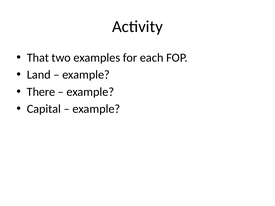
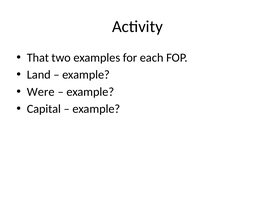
There: There -> Were
